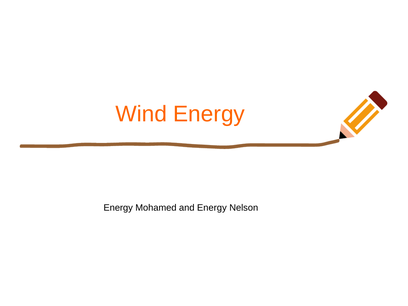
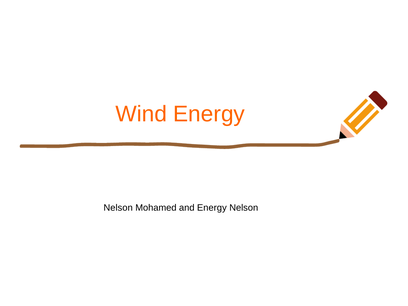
Energy at (118, 208): Energy -> Nelson
